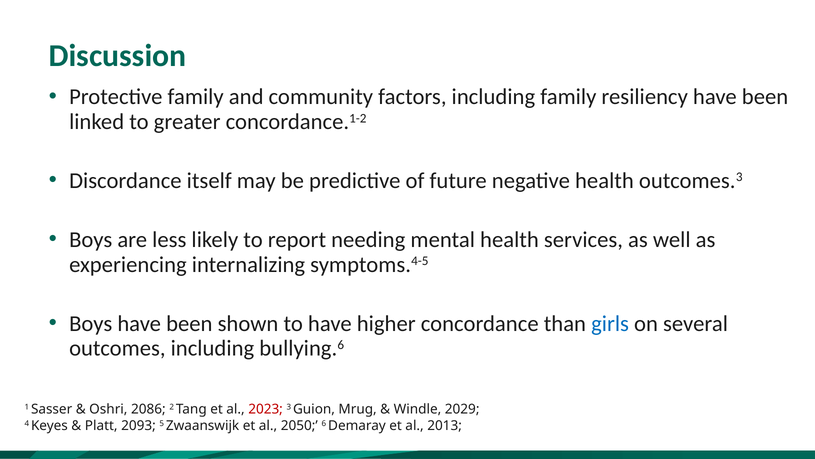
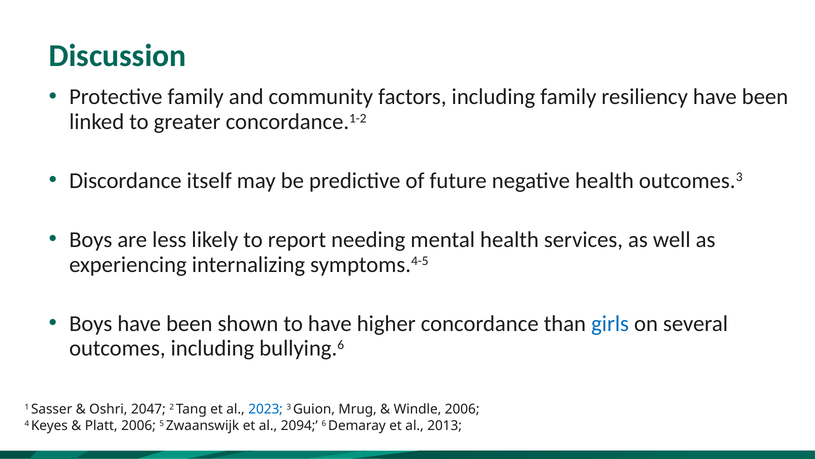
2086: 2086 -> 2047
2023 colour: red -> blue
Windle 2029: 2029 -> 2006
Platt 2093: 2093 -> 2006
2050: 2050 -> 2094
